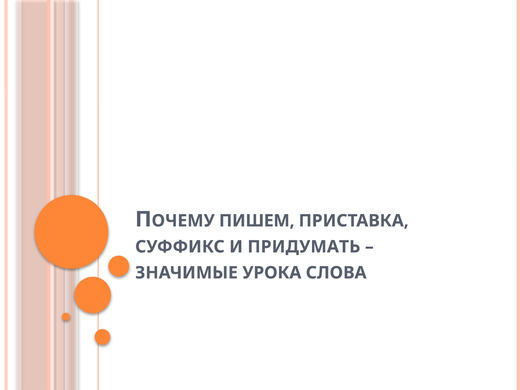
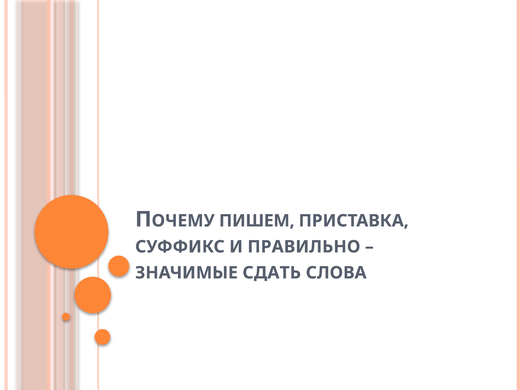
ПРИДУМАТЬ: ПРИДУМАТЬ -> ПРАВИЛЬНО
УРОКА: УРОКА -> СДАТЬ
